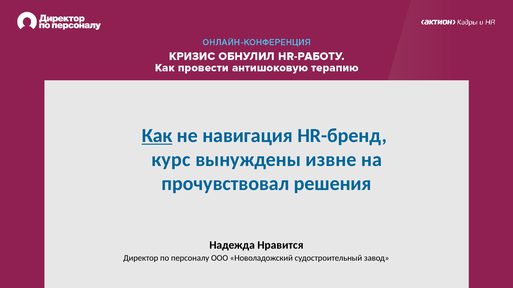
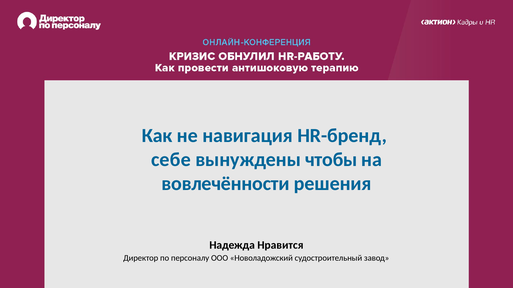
Как underline: present -> none
курс: курс -> себе
извне: извне -> чтобы
прочувствовал: прочувствовал -> вовлечённости
